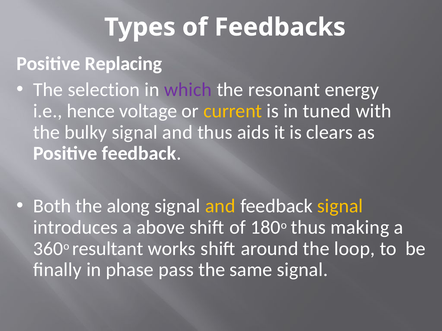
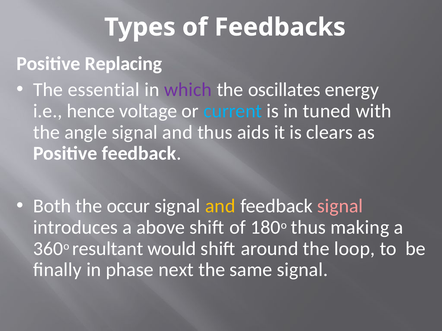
selection: selection -> essential
resonant: resonant -> oscillates
current colour: yellow -> light blue
bulky: bulky -> angle
along: along -> occur
signal at (340, 206) colour: yellow -> pink
works: works -> would
pass: pass -> next
